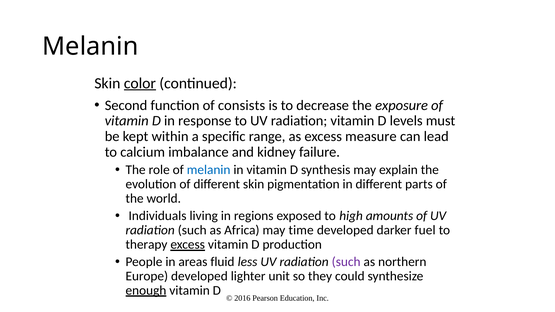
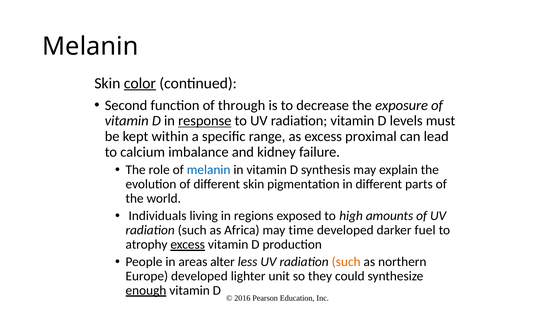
consists: consists -> through
response underline: none -> present
measure: measure -> proximal
therapy: therapy -> atrophy
fluid: fluid -> alter
such at (346, 262) colour: purple -> orange
